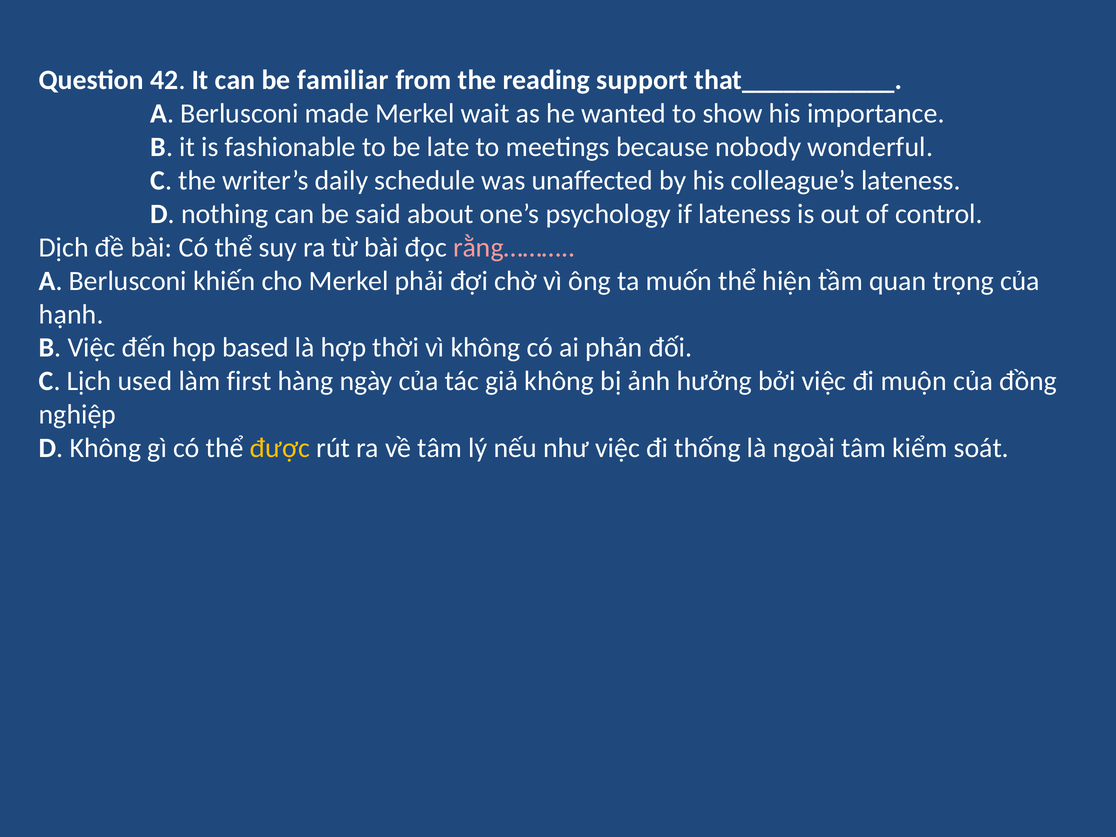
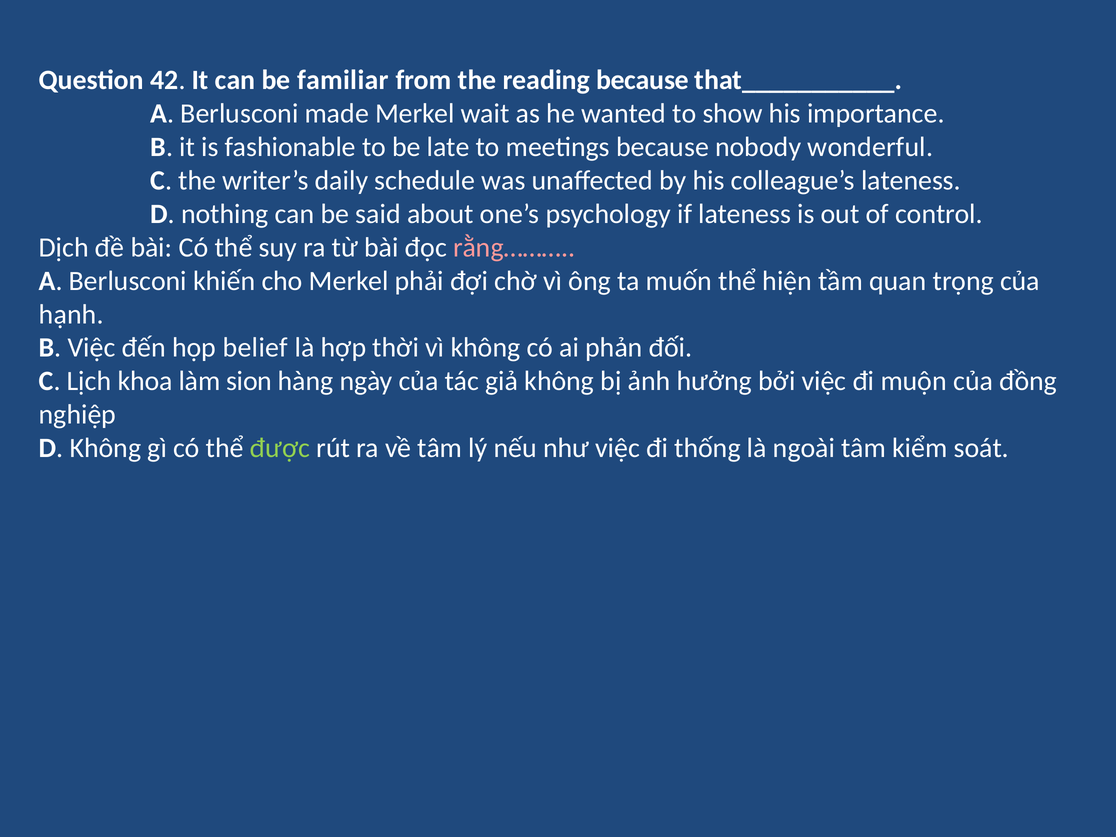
reading support: support -> because
based: based -> belief
used: used -> khoa
first: first -> sion
được colour: yellow -> light green
